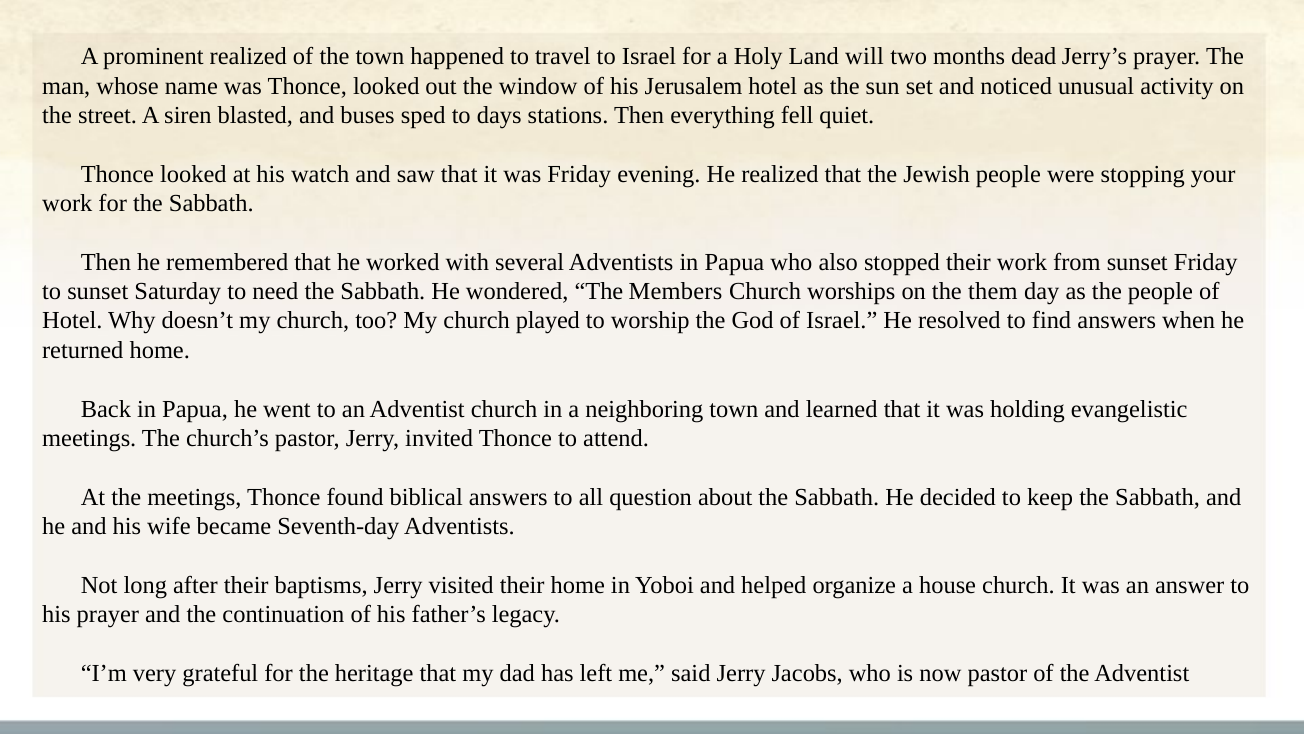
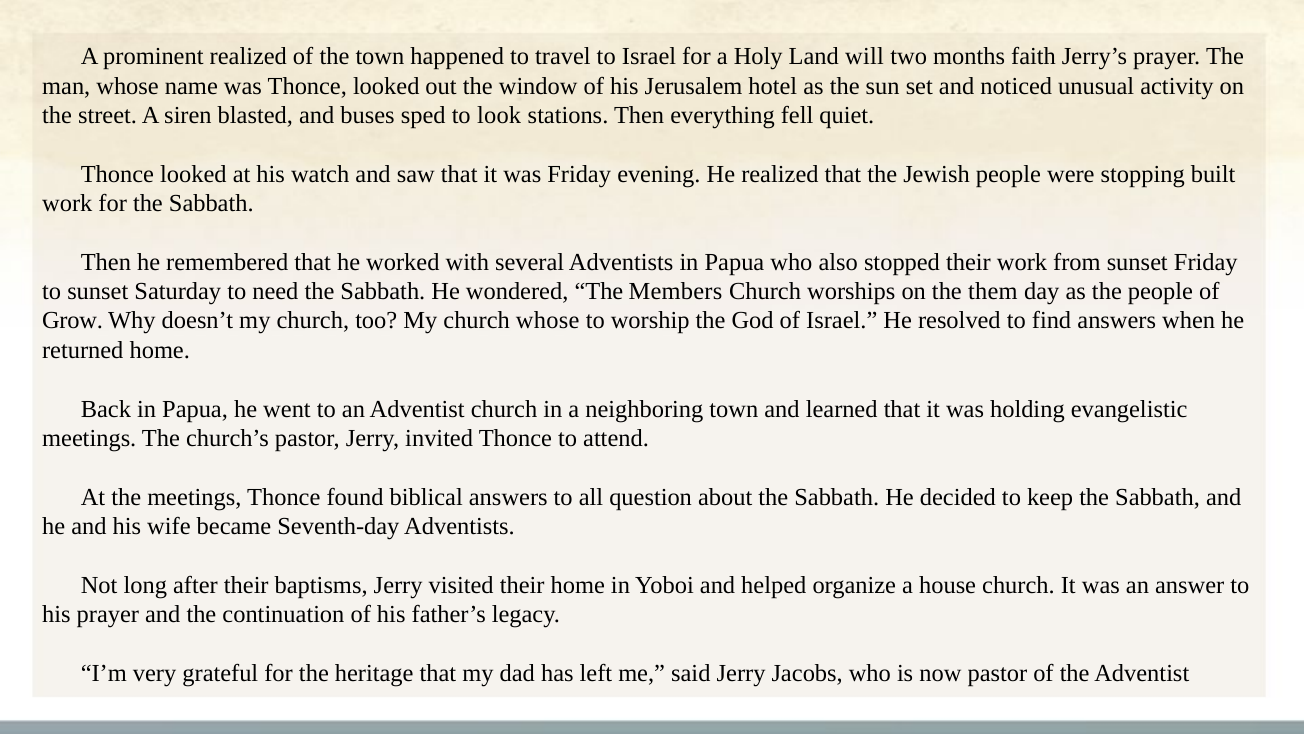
dead: dead -> faith
days: days -> look
your: your -> built
Hotel at (72, 321): Hotel -> Grow
church played: played -> whose
